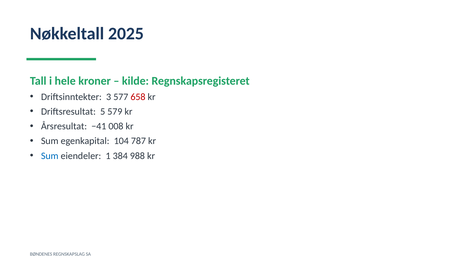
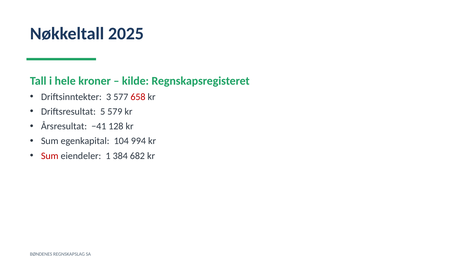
008: 008 -> 128
787: 787 -> 994
Sum at (50, 156) colour: blue -> red
988: 988 -> 682
